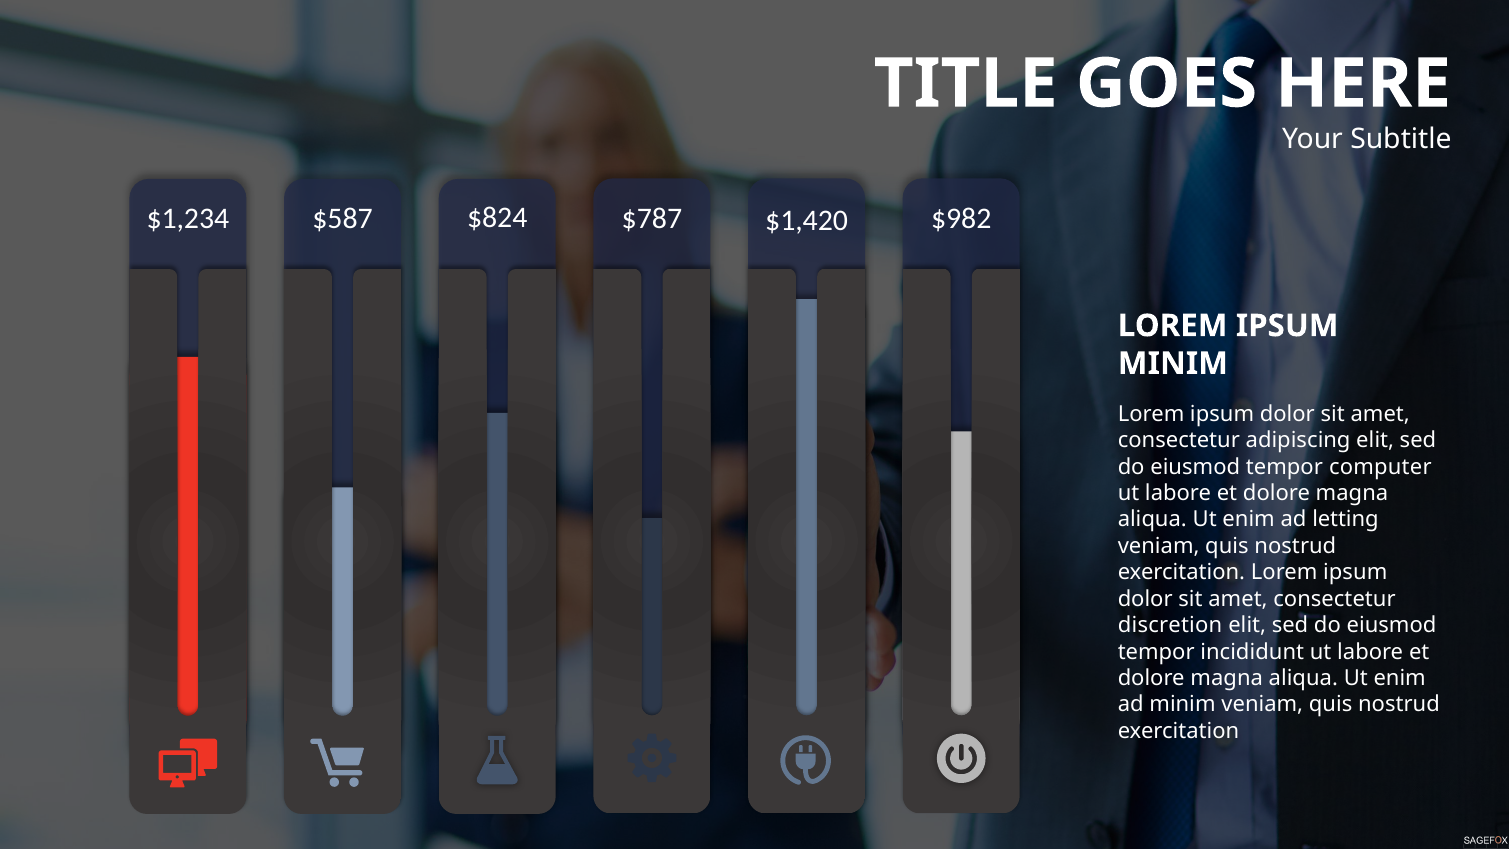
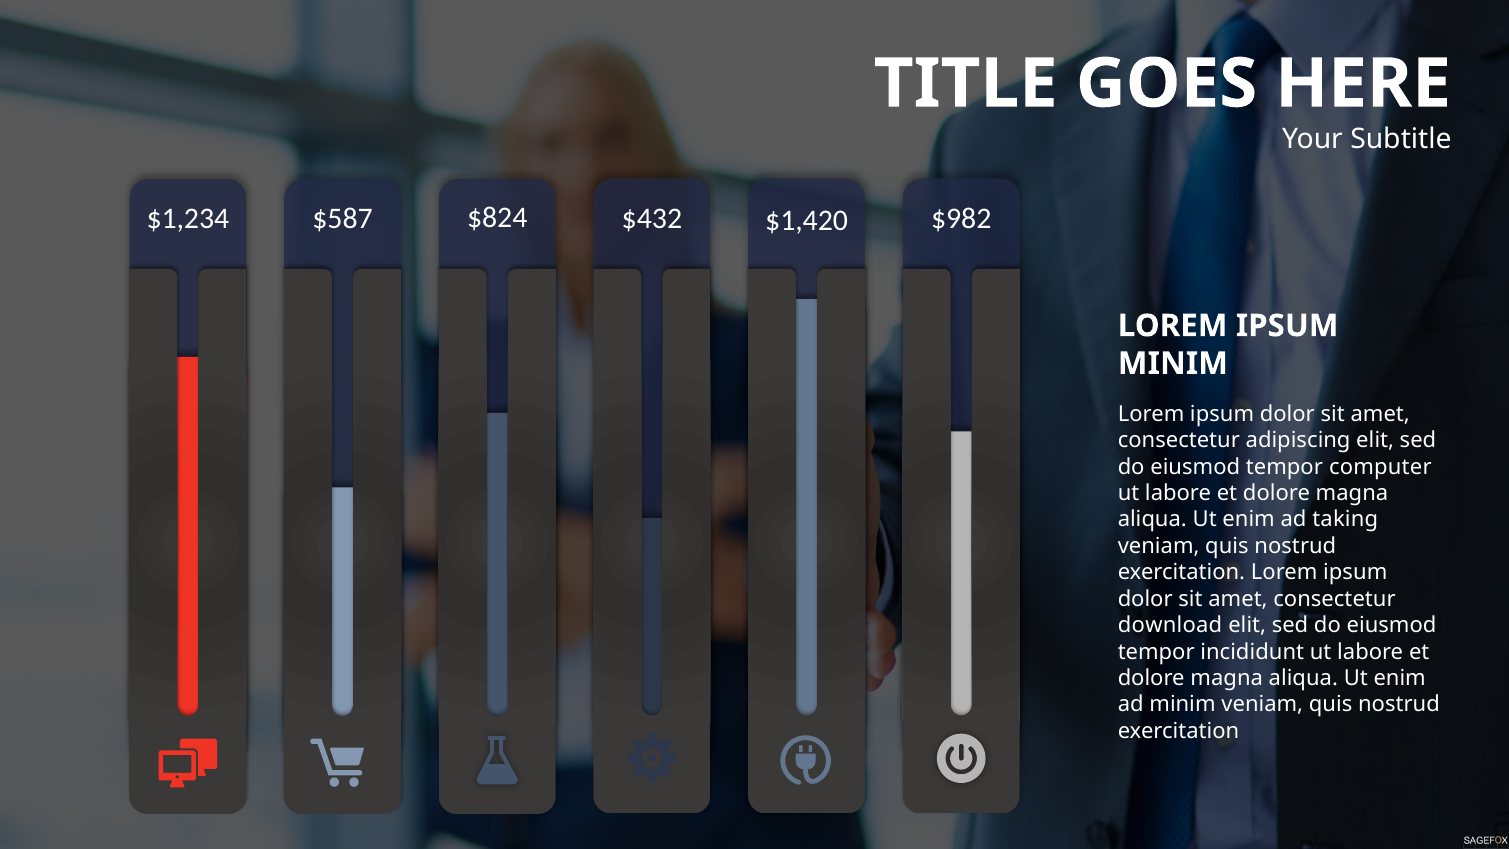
$787: $787 -> $432
letting: letting -> taking
discretion: discretion -> download
